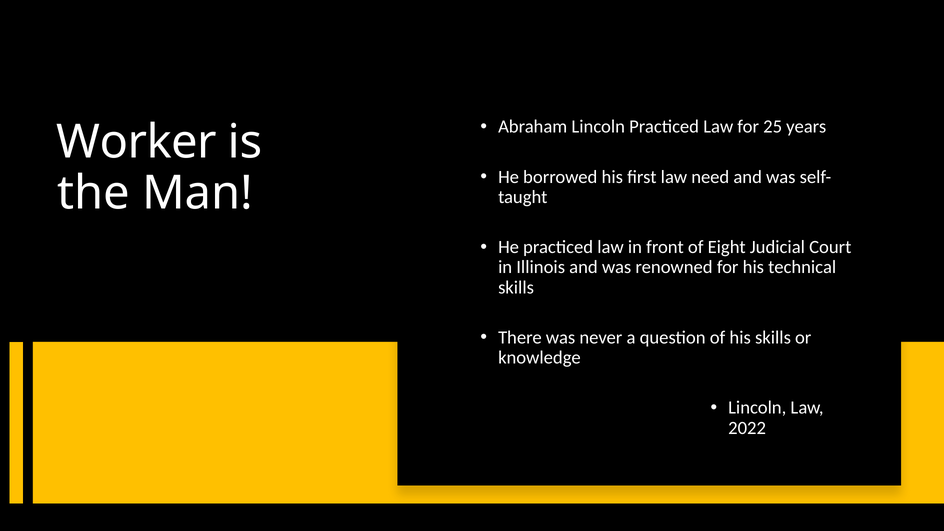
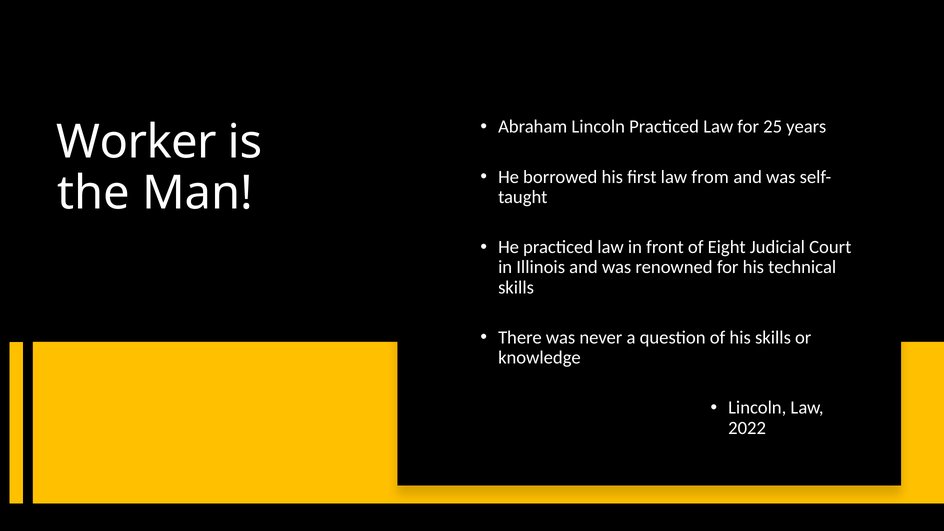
need: need -> from
